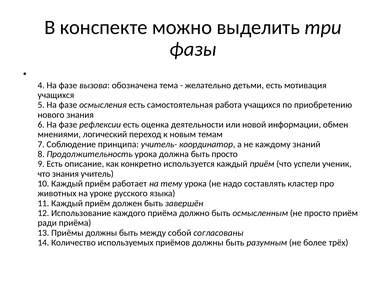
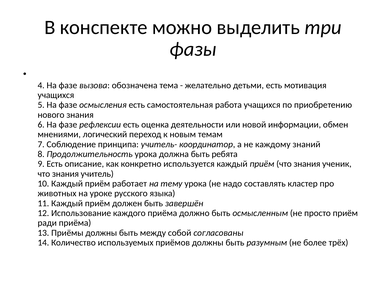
быть просто: просто -> ребята
приём что успели: успели -> знания
